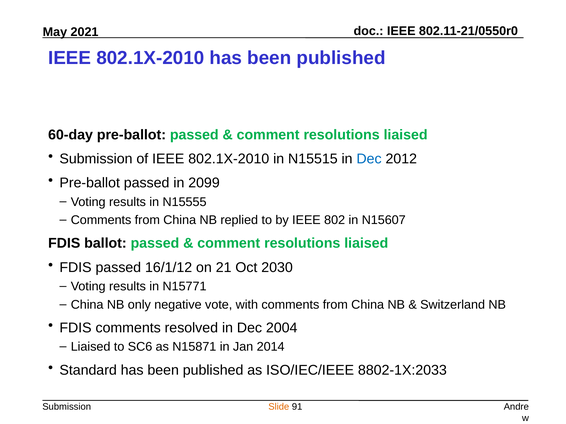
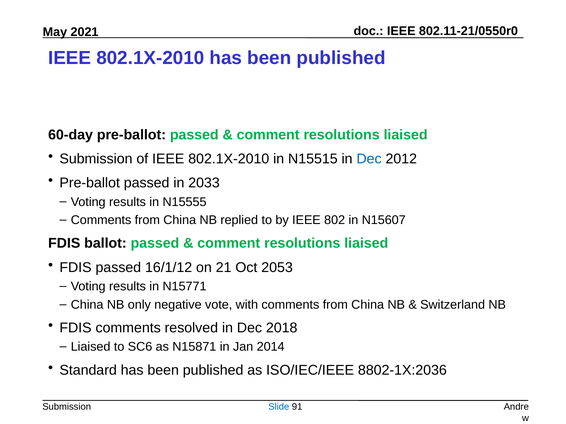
2099: 2099 -> 2033
2030: 2030 -> 2053
2004: 2004 -> 2018
8802-1X:2033: 8802-1X:2033 -> 8802-1X:2036
Slide colour: orange -> blue
